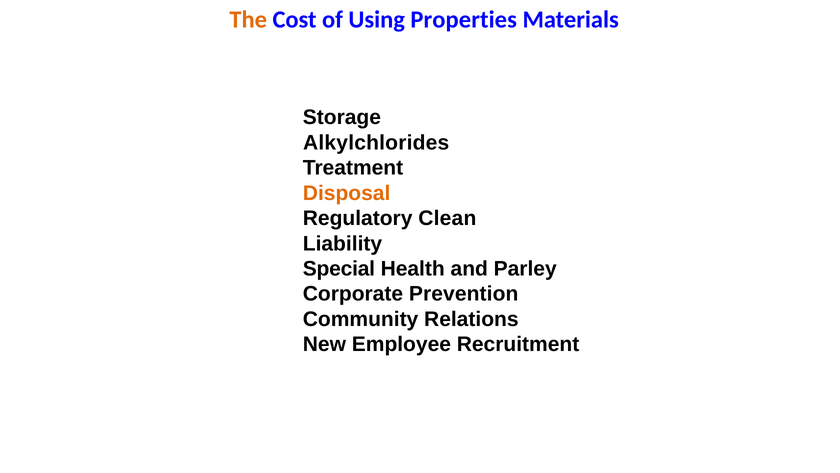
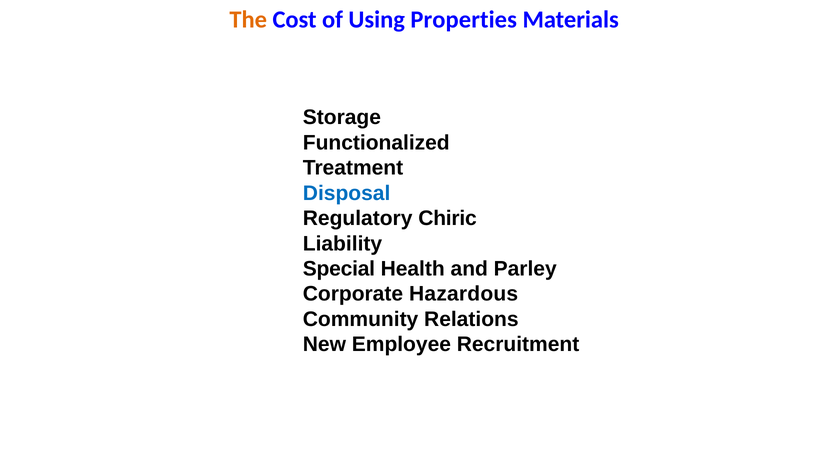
Alkylchlorides: Alkylchlorides -> Functionalized
Disposal colour: orange -> blue
Clean: Clean -> Chiric
Prevention: Prevention -> Hazardous
